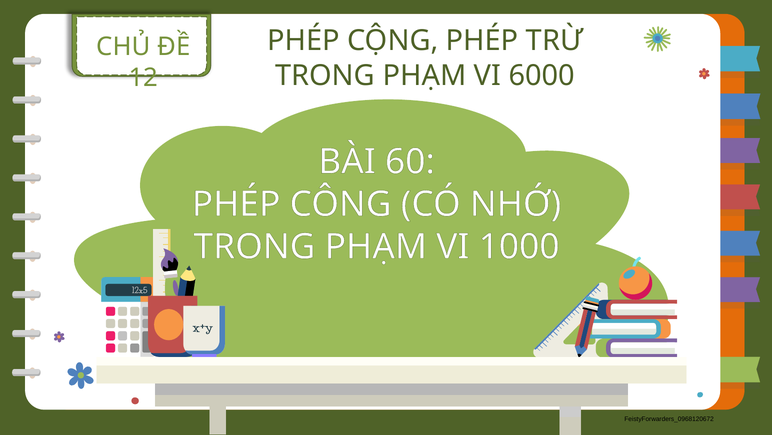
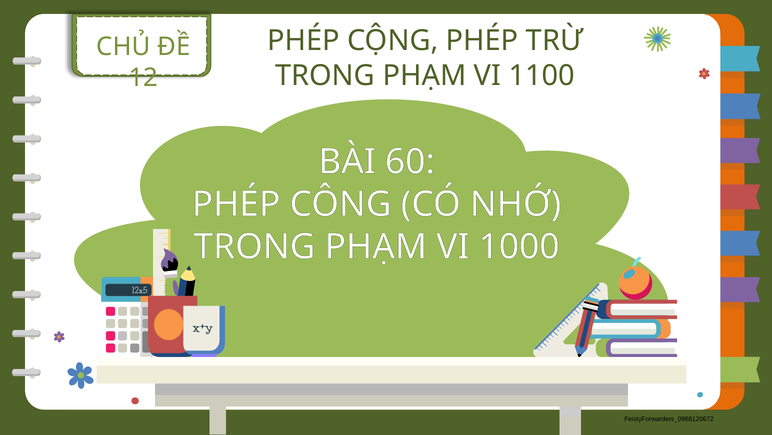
6000: 6000 -> 1100
